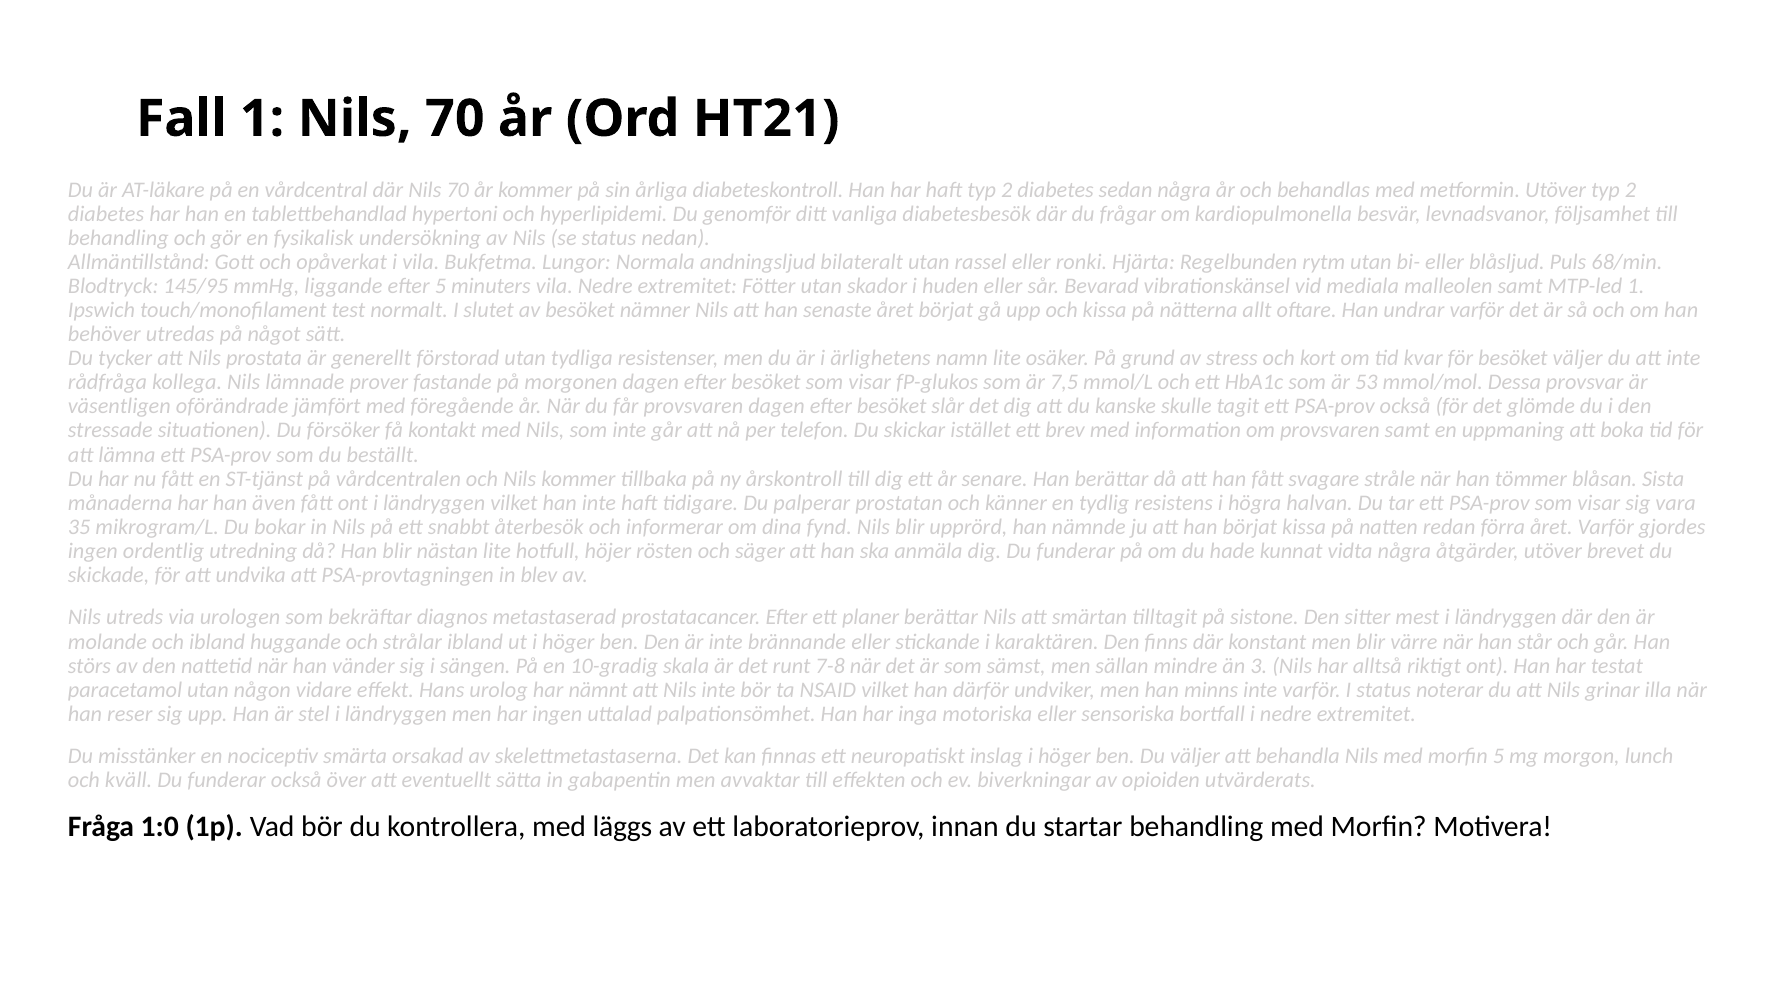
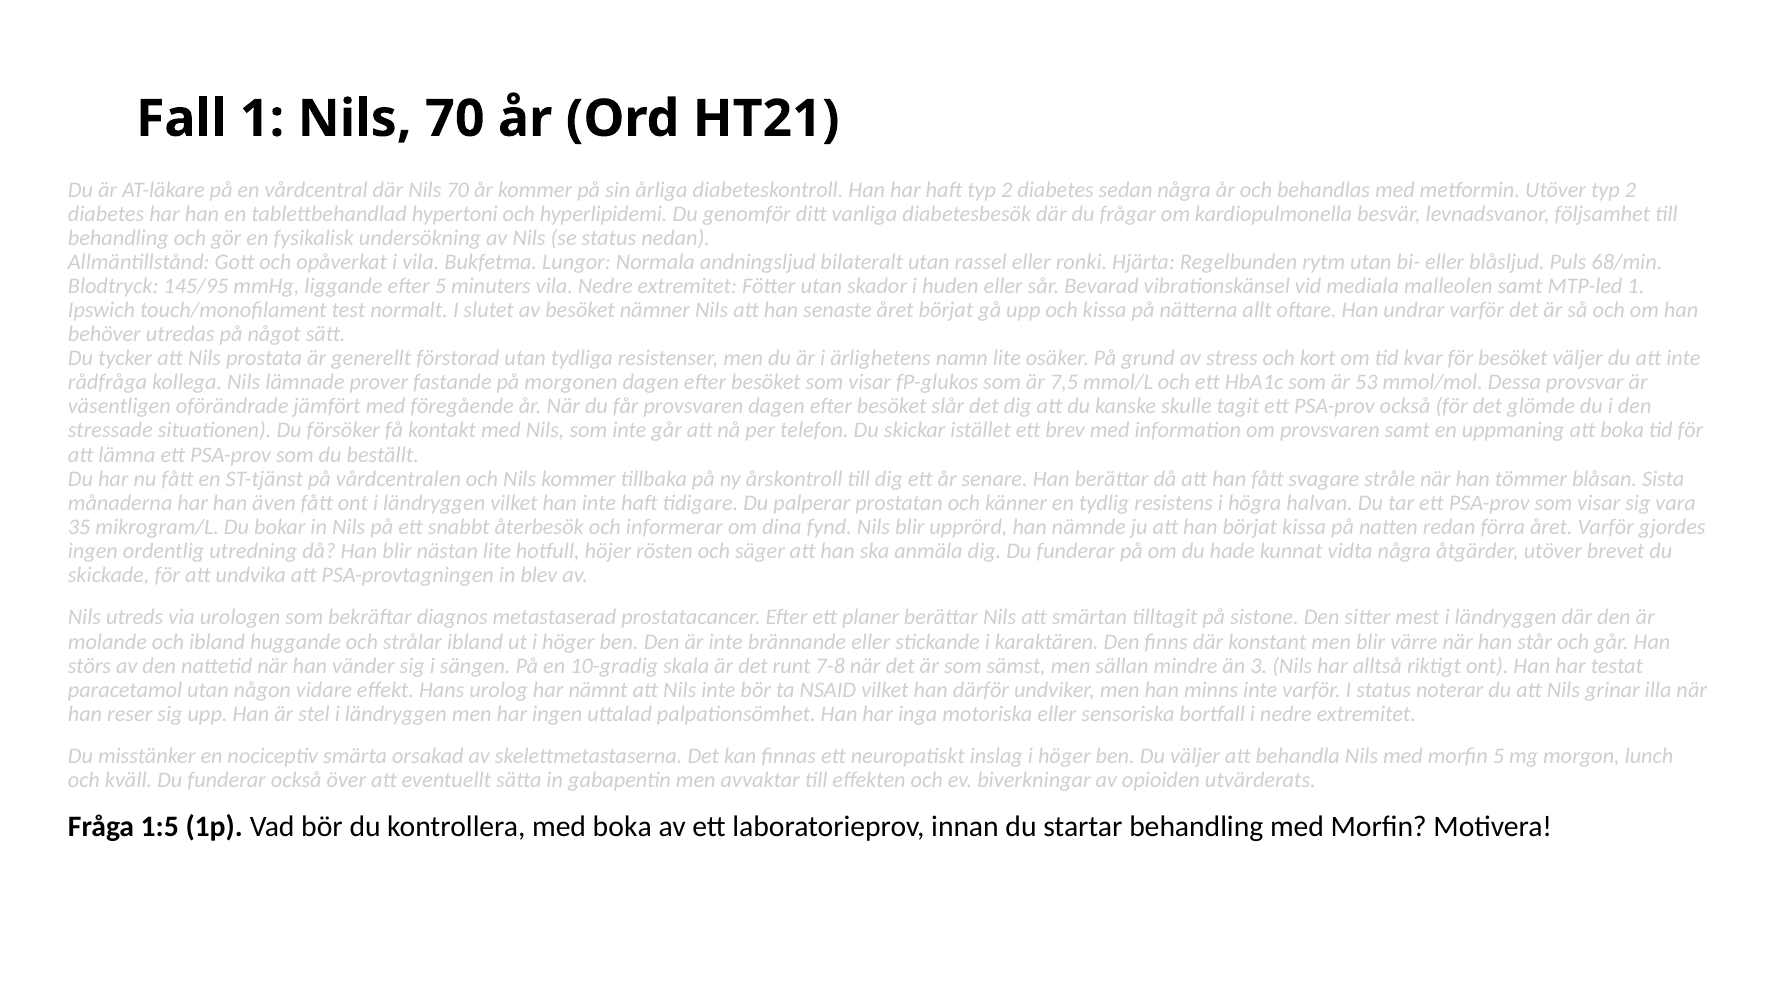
1:0: 1:0 -> 1:5
med läggs: läggs -> boka
